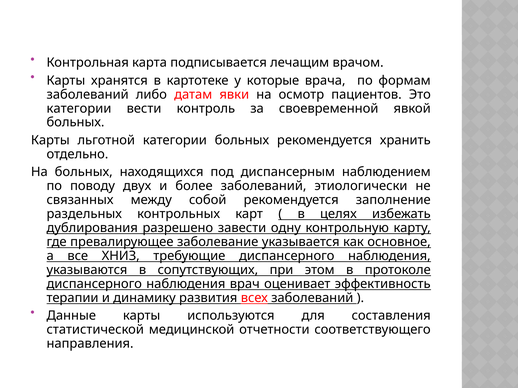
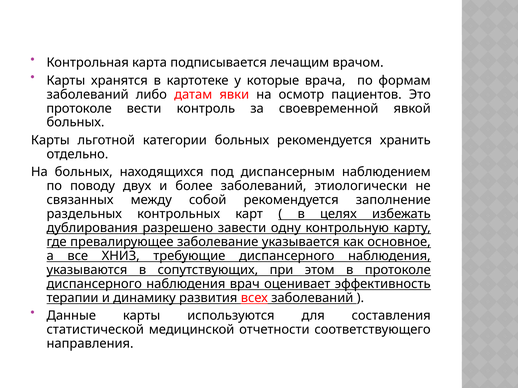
категории at (79, 109): категории -> протоколе
